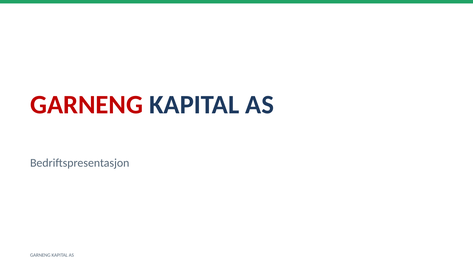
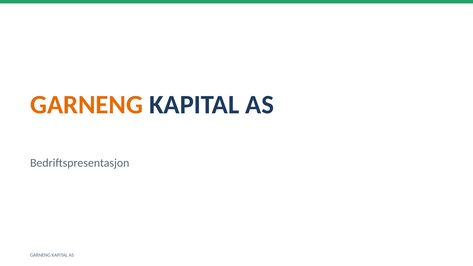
GARNENG at (87, 105) colour: red -> orange
